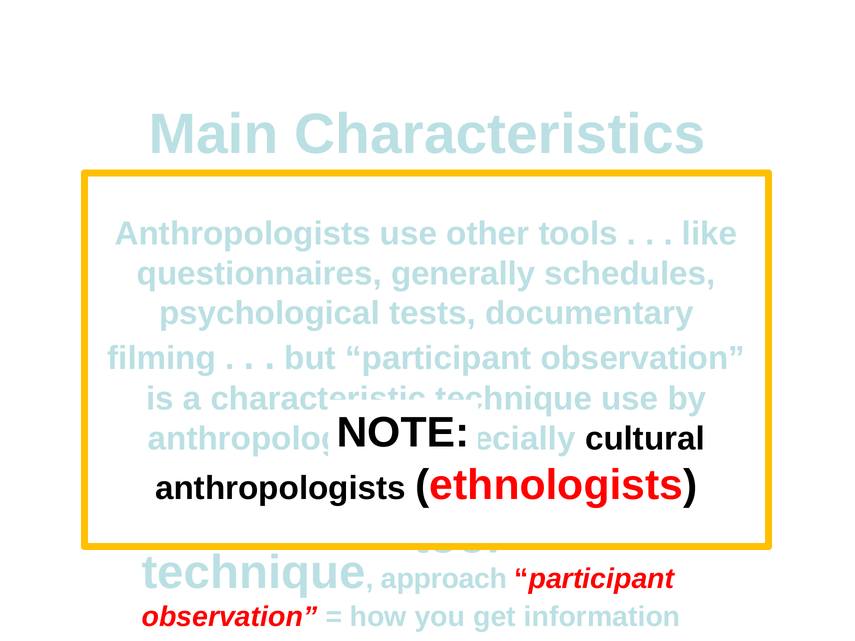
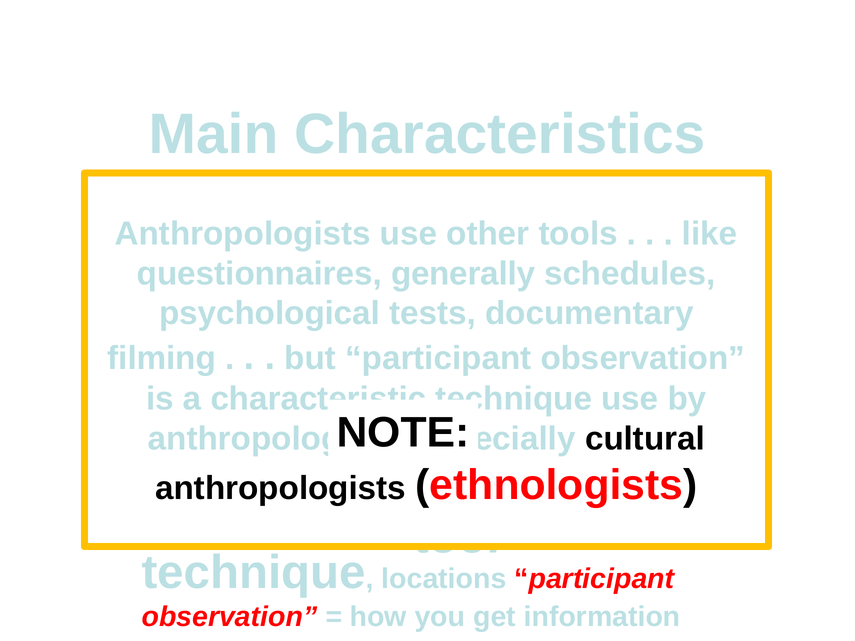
approach at (444, 579): approach -> locations
